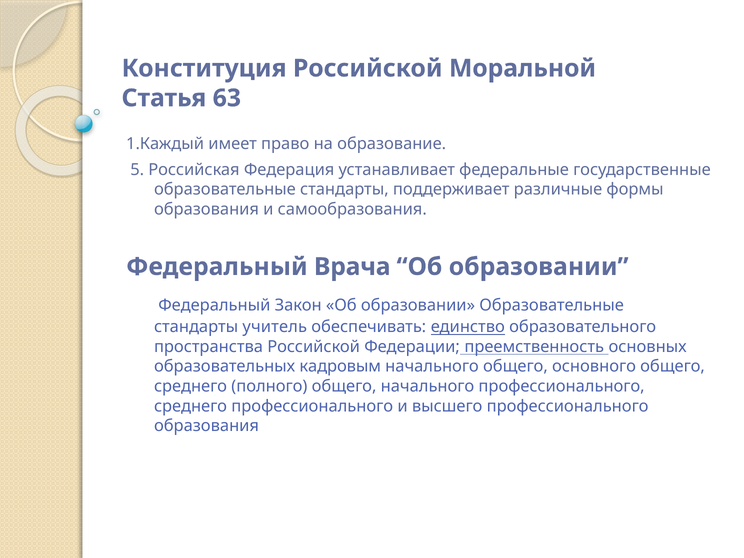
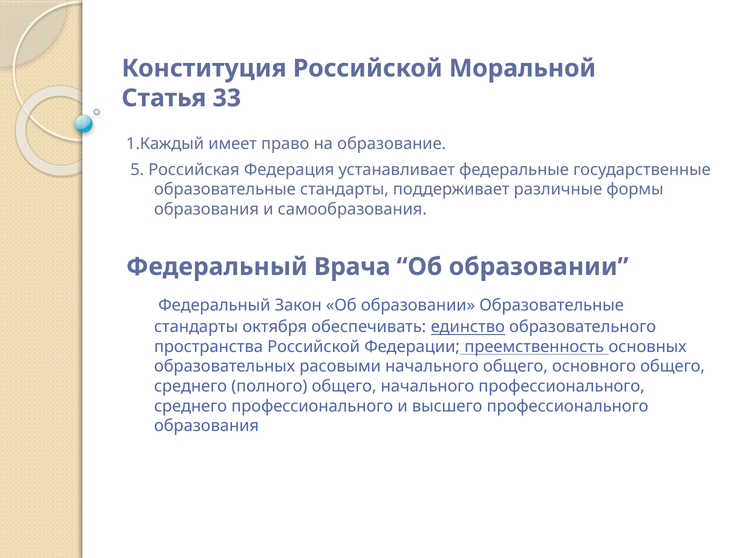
63: 63 -> 33
учитель: учитель -> октября
кадровым: кадровым -> расовыми
